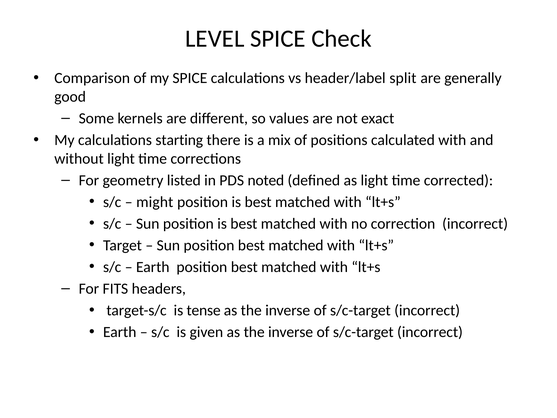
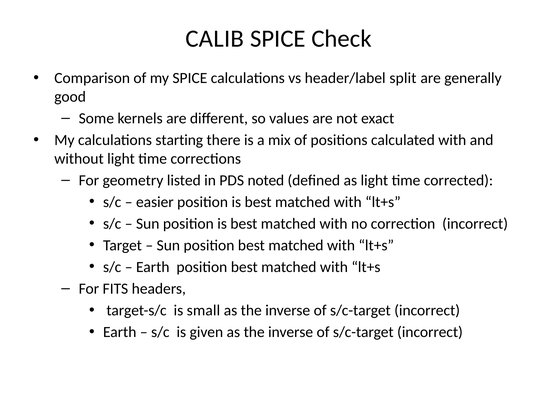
LEVEL: LEVEL -> CALIB
might: might -> easier
tense: tense -> small
